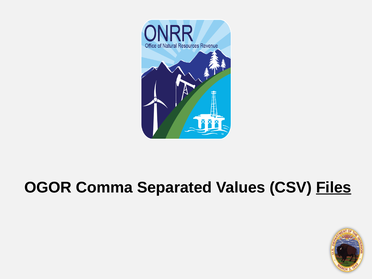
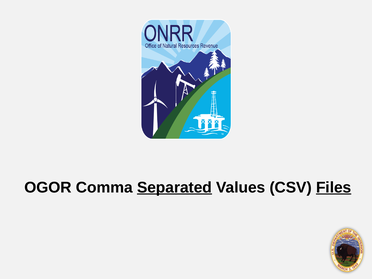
Separated underline: none -> present
